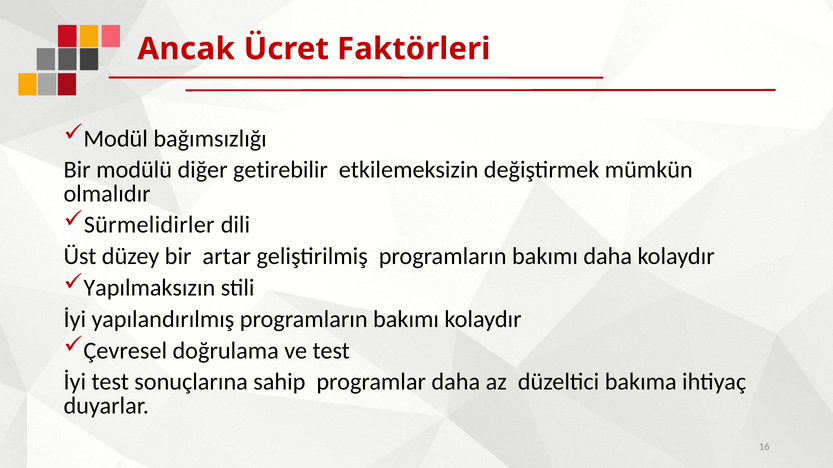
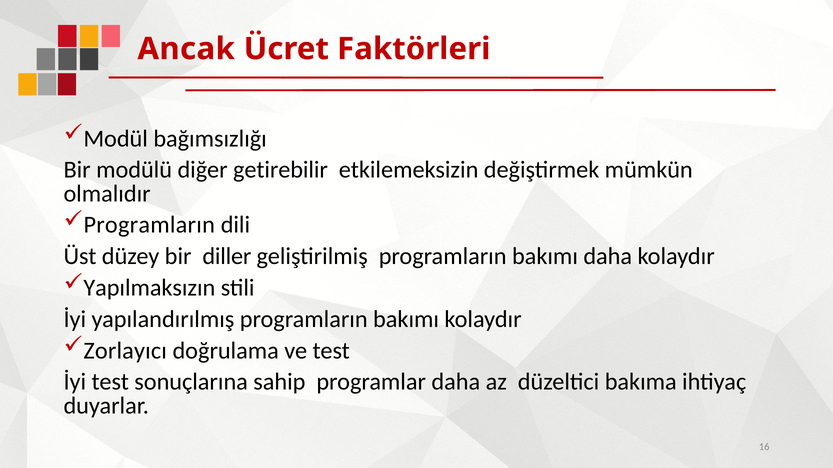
Sürmelidirler at (149, 225): Sürmelidirler -> Programların
artar: artar -> diller
Çevresel: Çevresel -> Zorlayıcı
